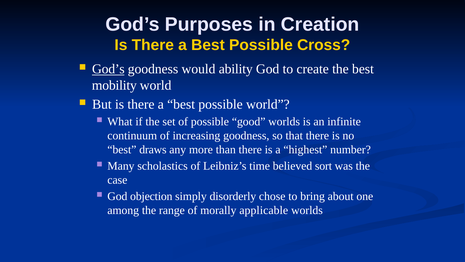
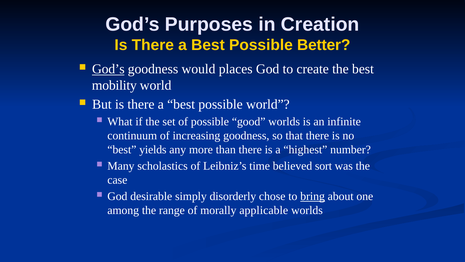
Cross: Cross -> Better
ability: ability -> places
draws: draws -> yields
objection: objection -> desirable
bring underline: none -> present
